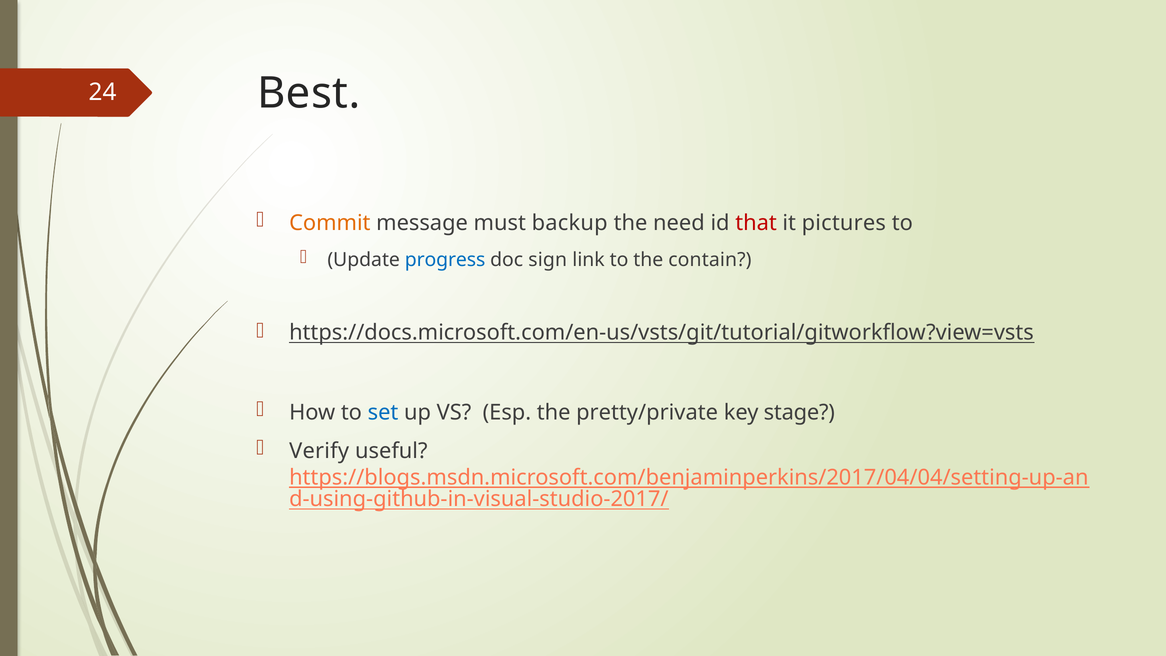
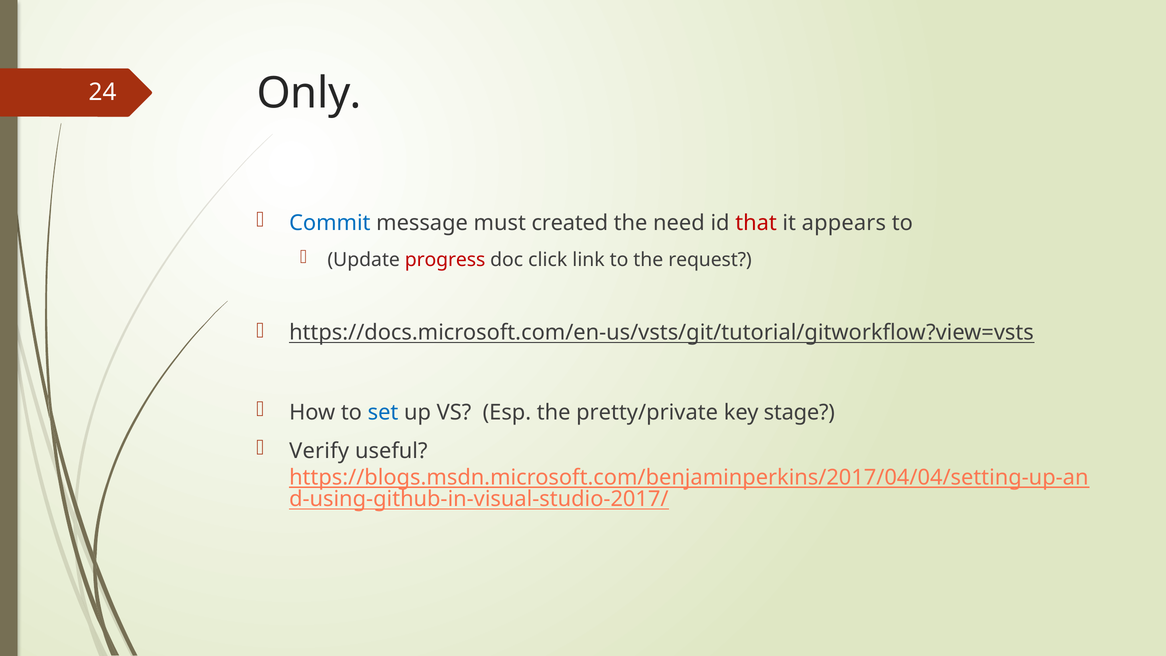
Best: Best -> Only
Commit colour: orange -> blue
backup: backup -> created
pictures: pictures -> appears
progress colour: blue -> red
sign: sign -> click
contain: contain -> request
